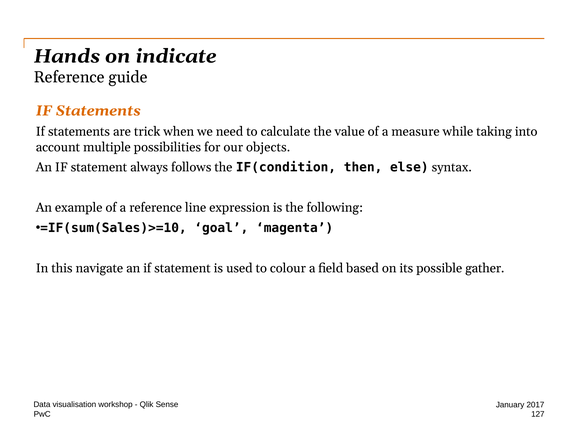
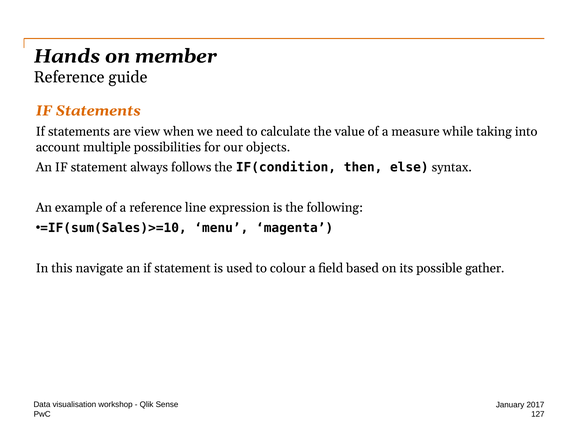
indicate: indicate -> member
trick: trick -> view
goal: goal -> menu
